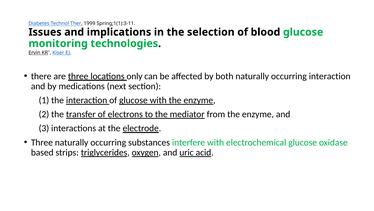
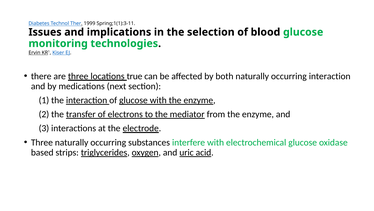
only: only -> true
